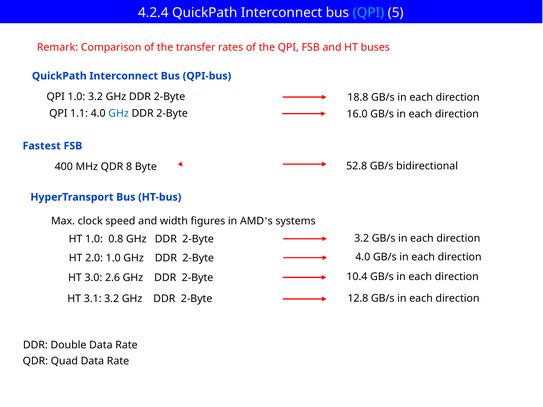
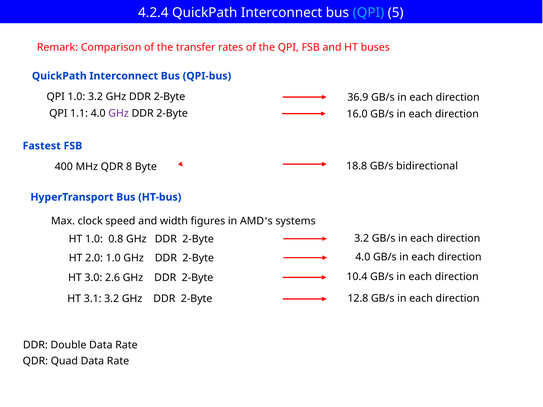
18.8: 18.8 -> 36.9
GHz at (119, 113) colour: blue -> purple
52.8: 52.8 -> 18.8
